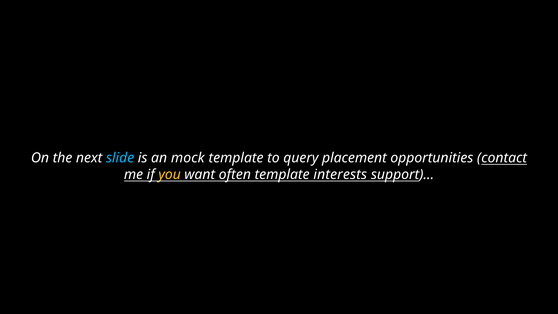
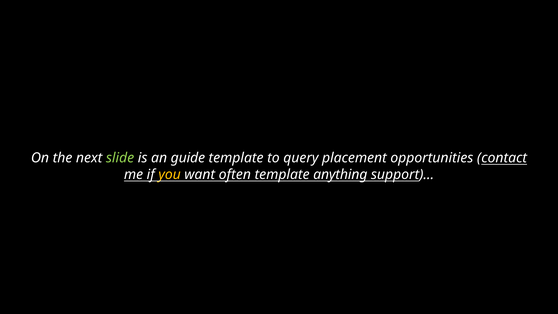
slide colour: light blue -> light green
mock: mock -> guide
interests: interests -> anything
